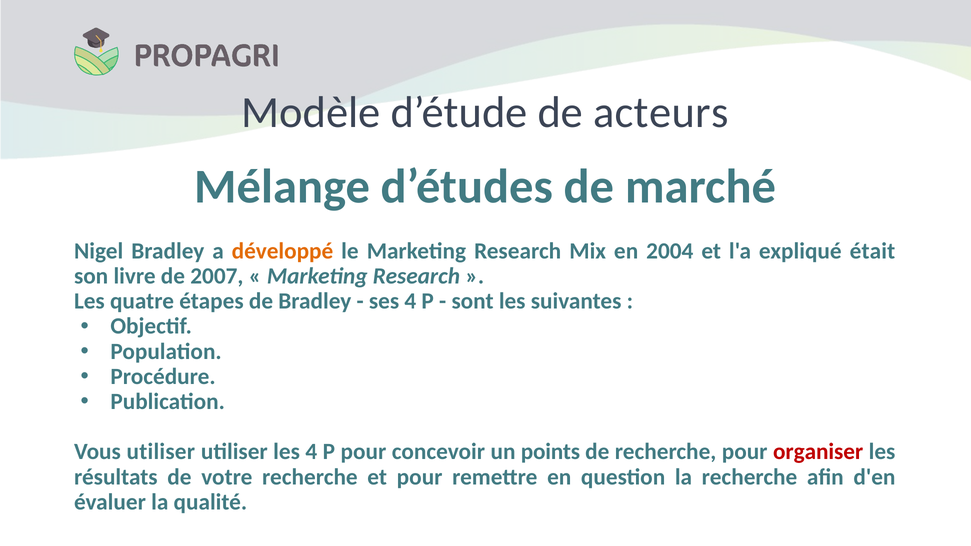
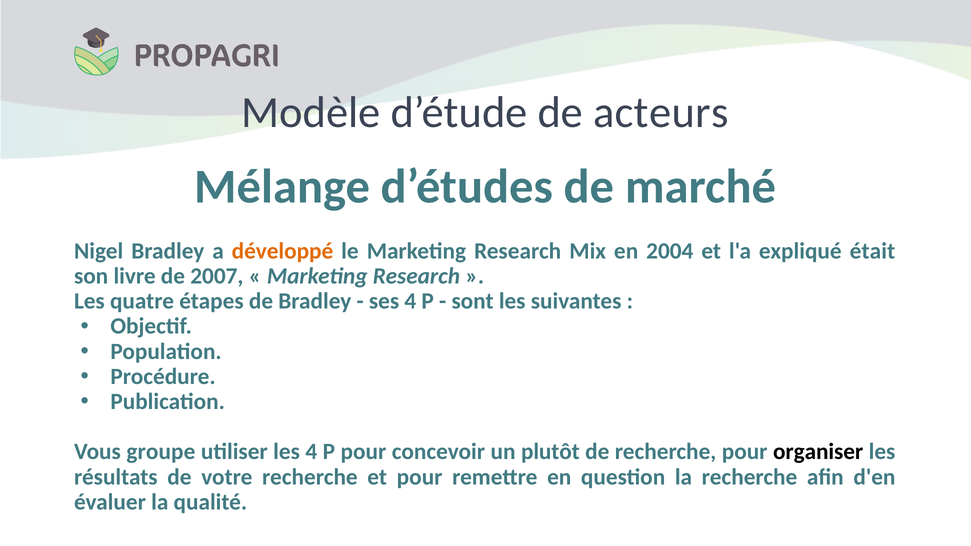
Vous utiliser: utiliser -> groupe
points: points -> plutôt
organiser colour: red -> black
